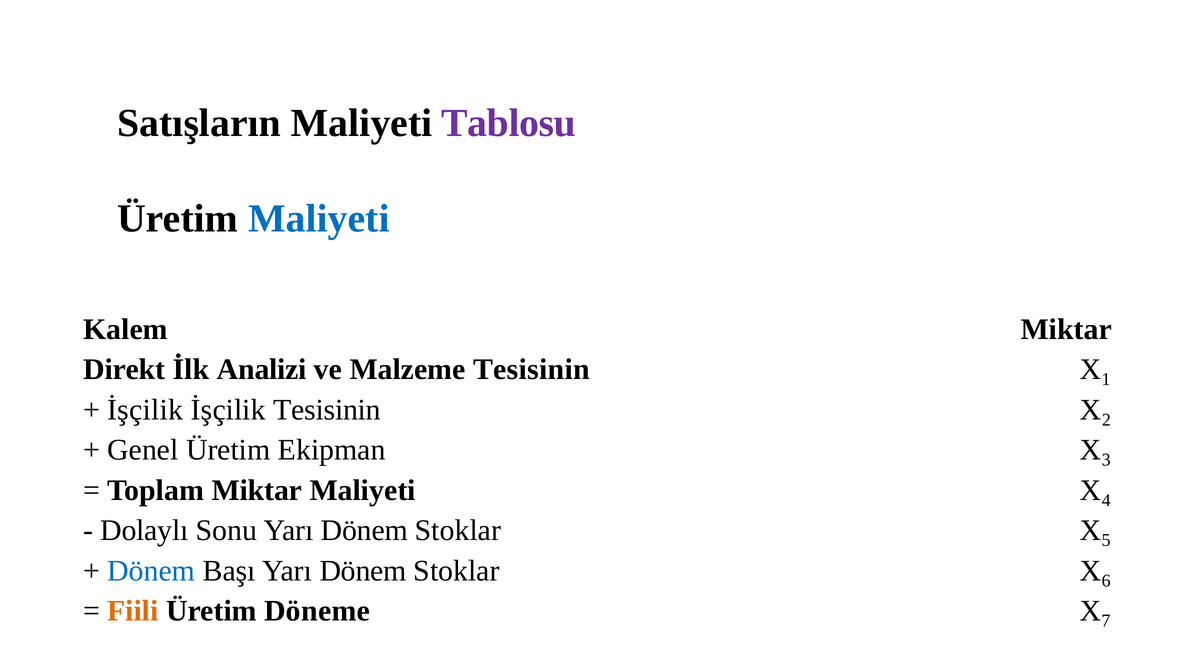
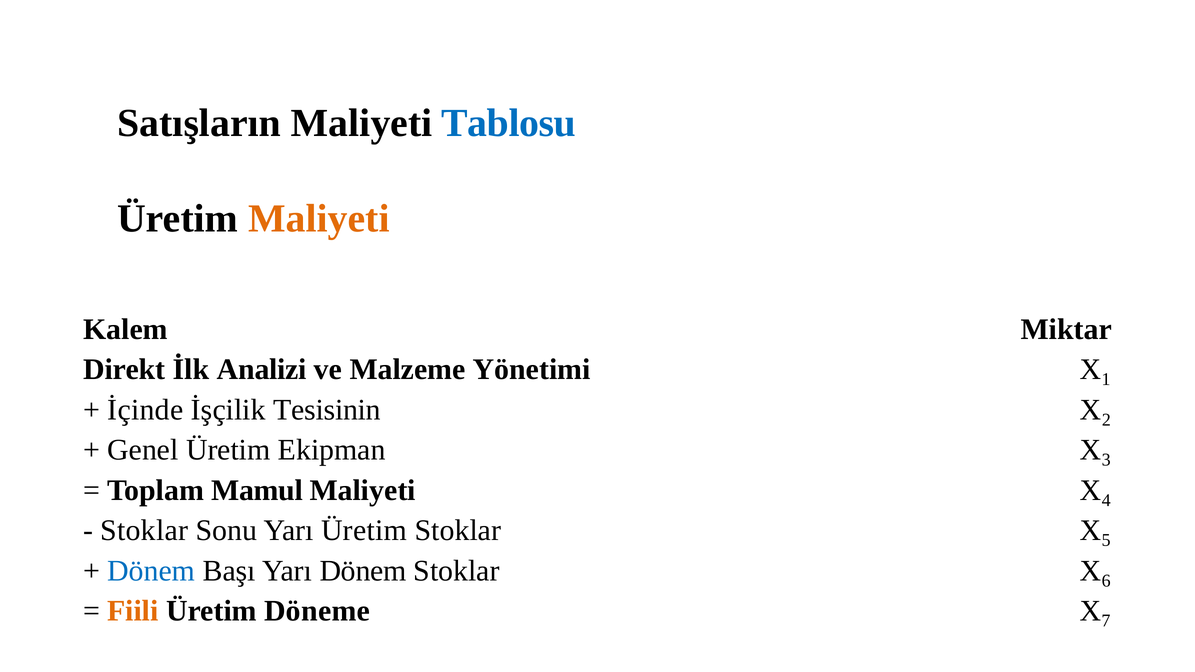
Tablosu colour: purple -> blue
Maliyeti at (319, 219) colour: blue -> orange
Malzeme Tesisinin: Tesisinin -> Yönetimi
İşçilik at (145, 410): İşçilik -> İçinde
Toplam Miktar: Miktar -> Mamul
Dolaylı at (144, 531): Dolaylı -> Stoklar
Sonu Yarı Dönem: Dönem -> Üretim
